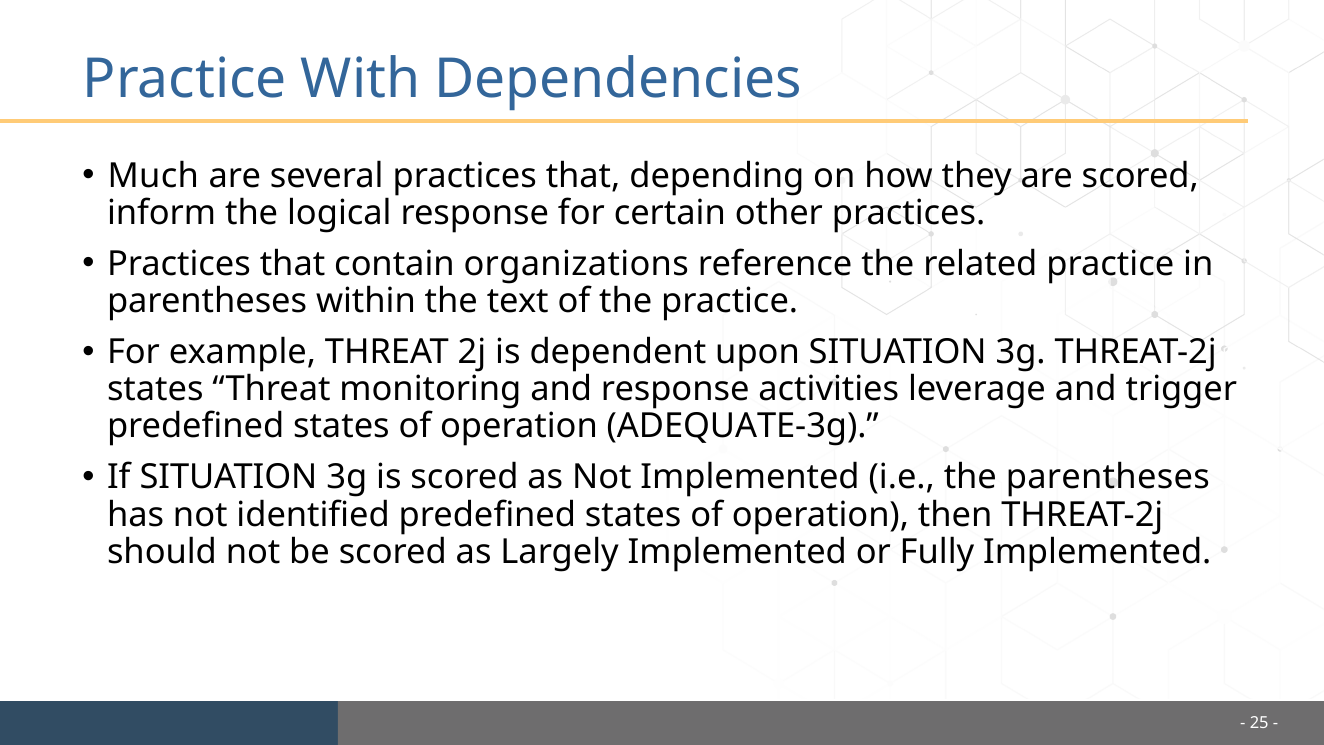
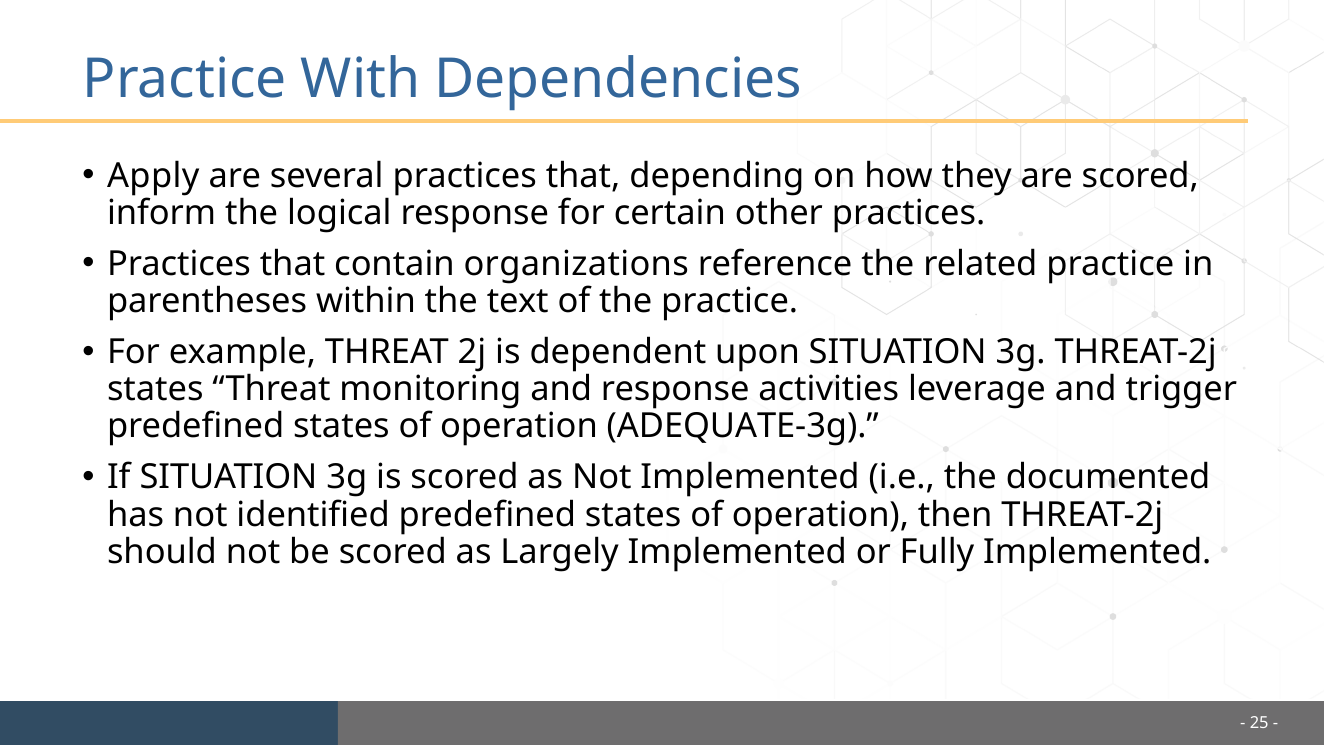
Much: Much -> Apply
the parentheses: parentheses -> documented
